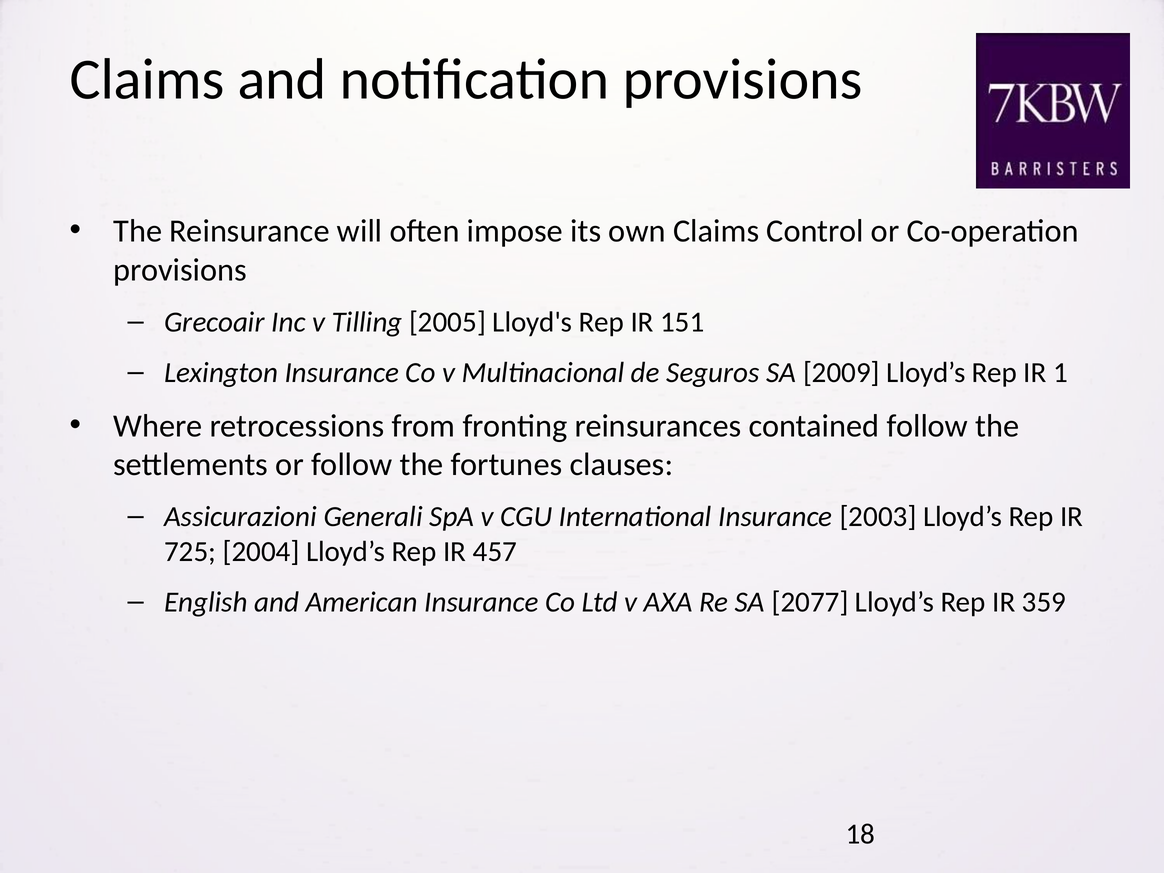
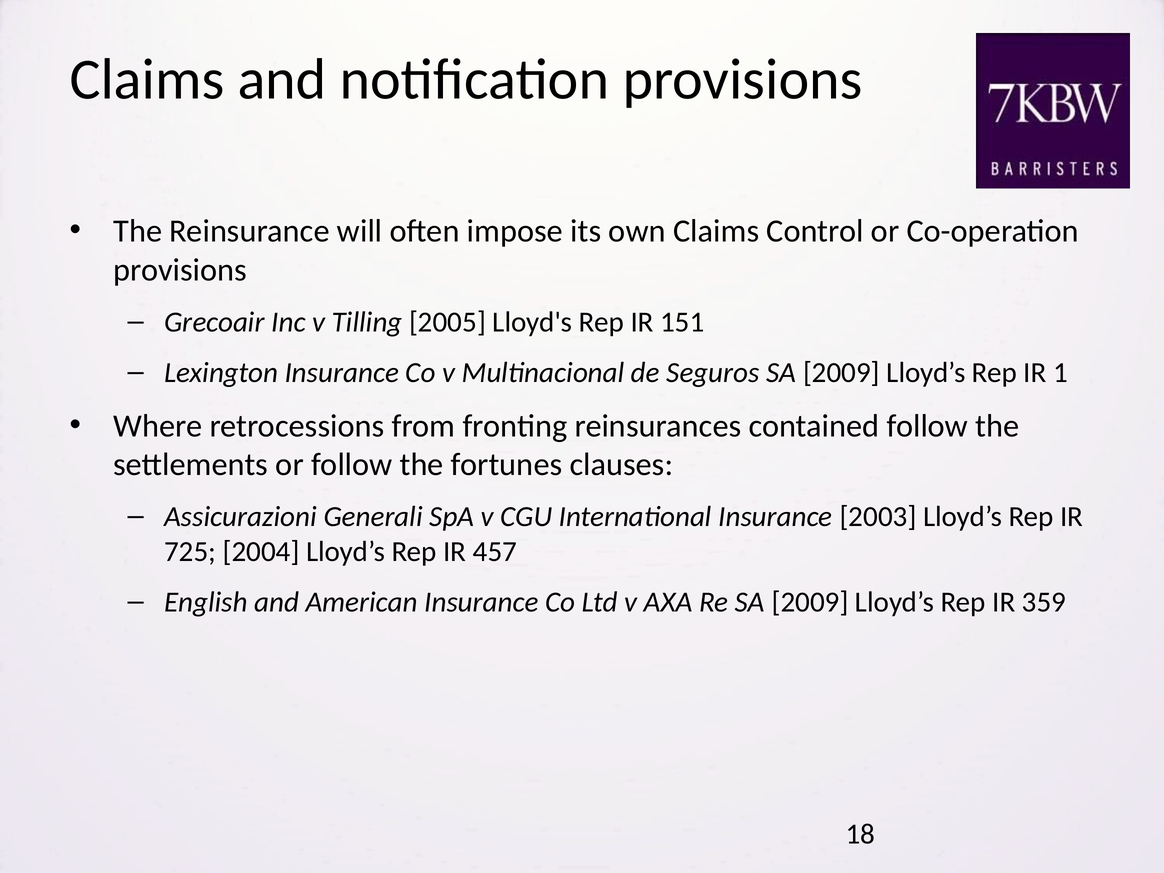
Re SA 2077: 2077 -> 2009
